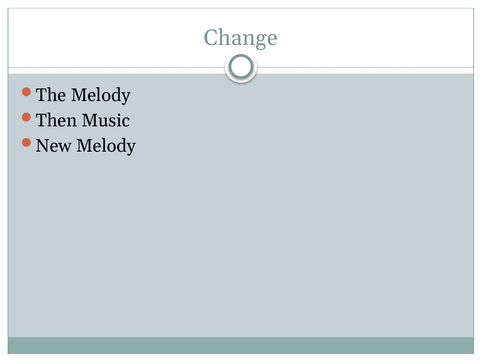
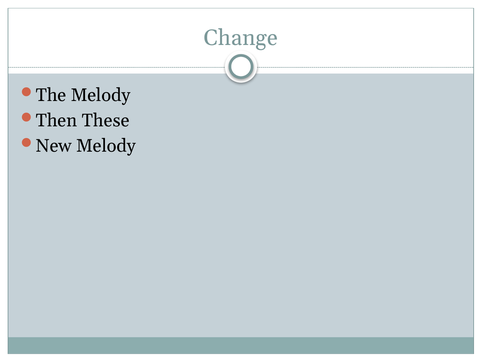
Music: Music -> These
